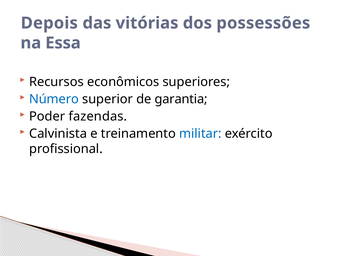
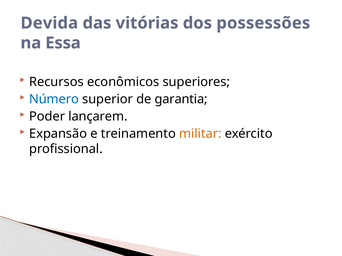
Depois: Depois -> Devida
fazendas: fazendas -> lançarem
Calvinista: Calvinista -> Expansão
militar colour: blue -> orange
